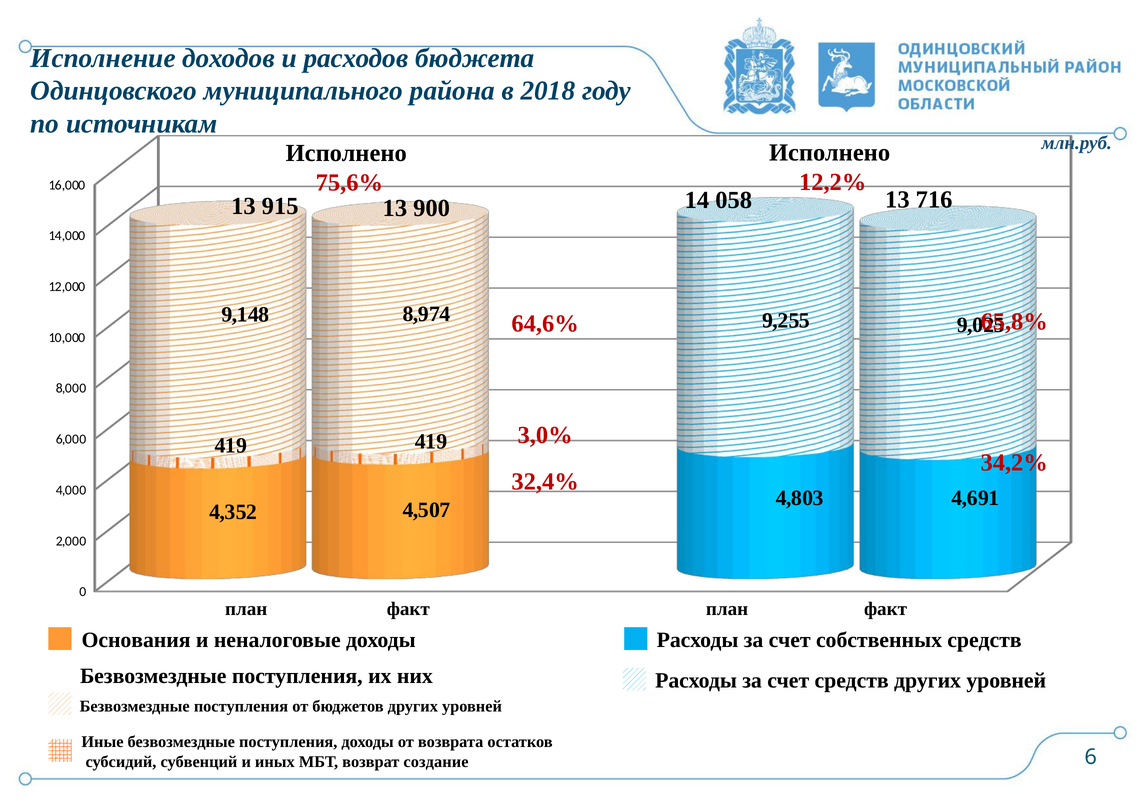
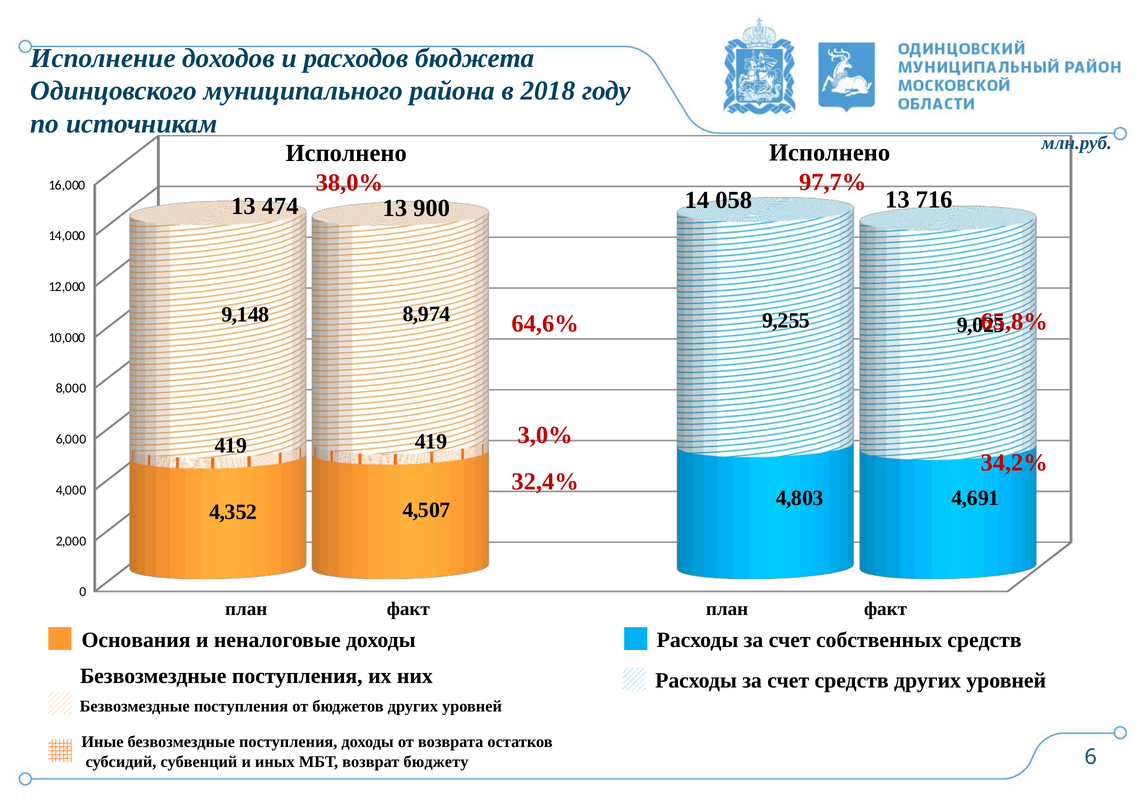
12,2%: 12,2% -> 97,7%
75,6%: 75,6% -> 38,0%
915: 915 -> 474
создание: создание -> бюджету
